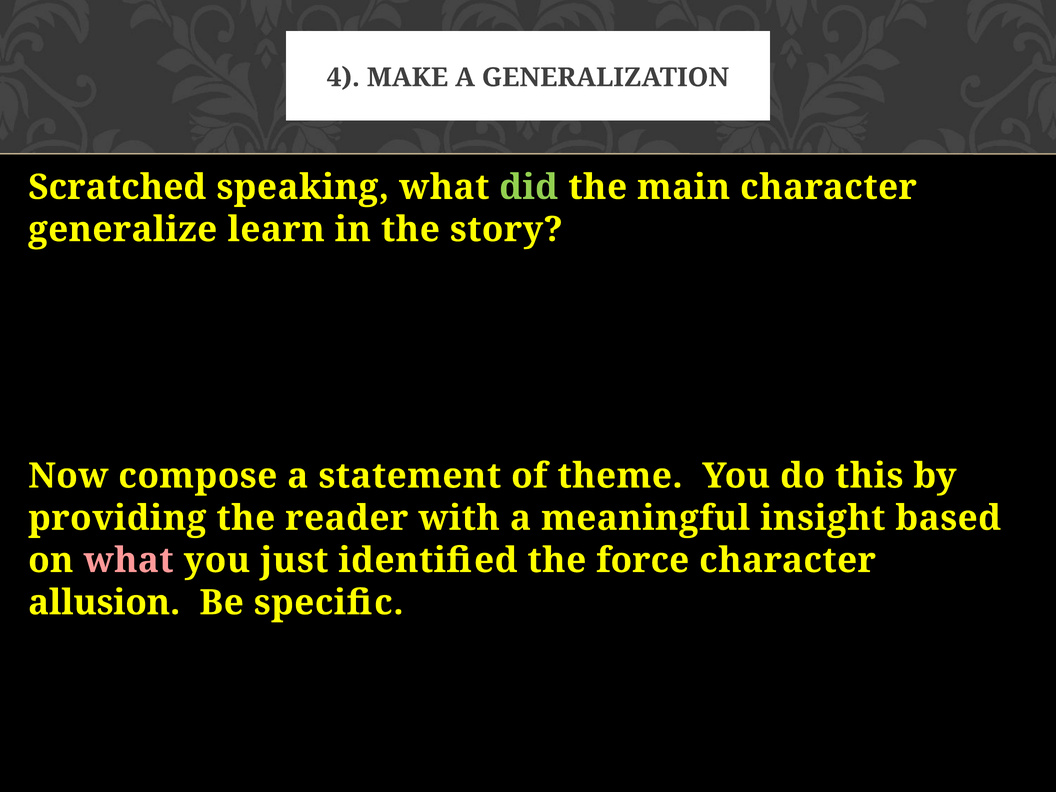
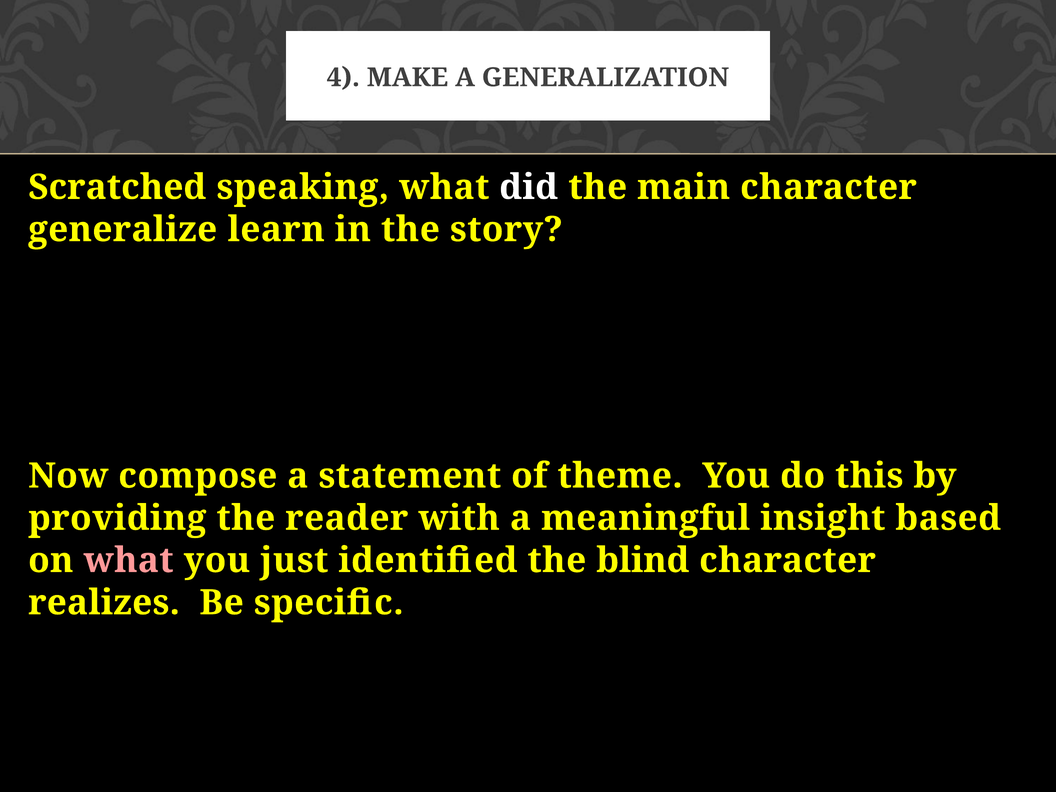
did colour: light green -> white
force: force -> blind
allusion: allusion -> realizes
